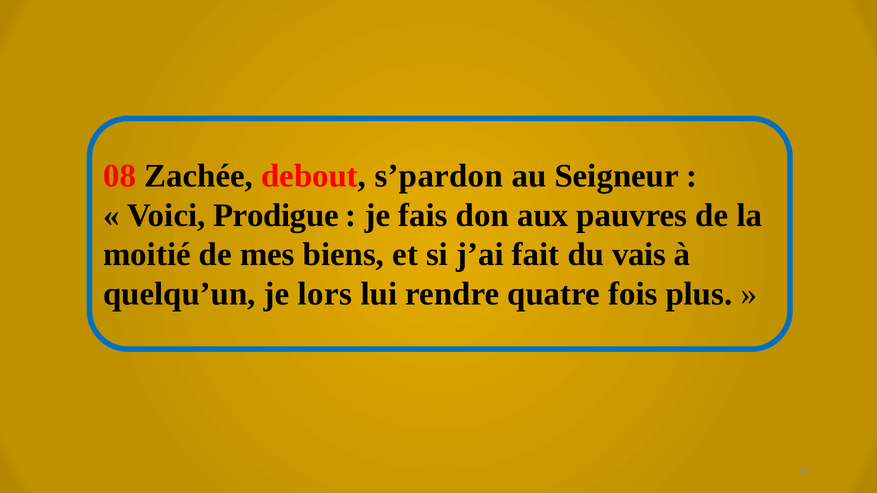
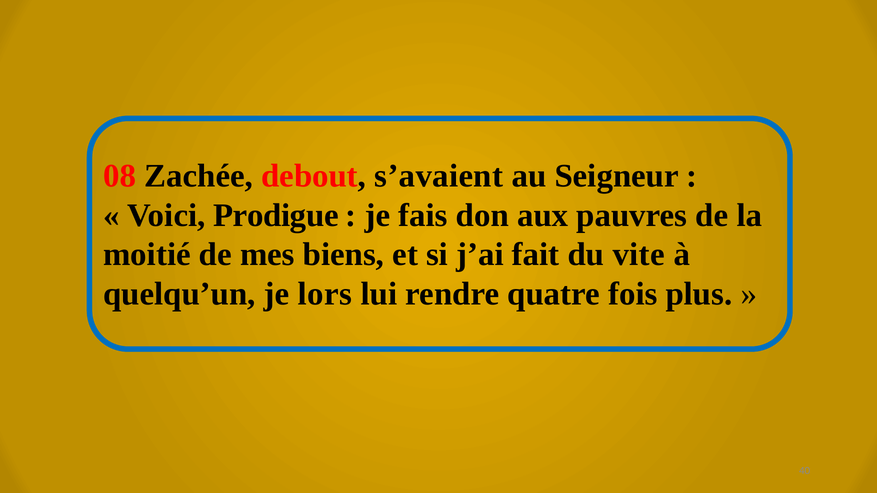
s’pardon: s’pardon -> s’avaient
vais: vais -> vite
